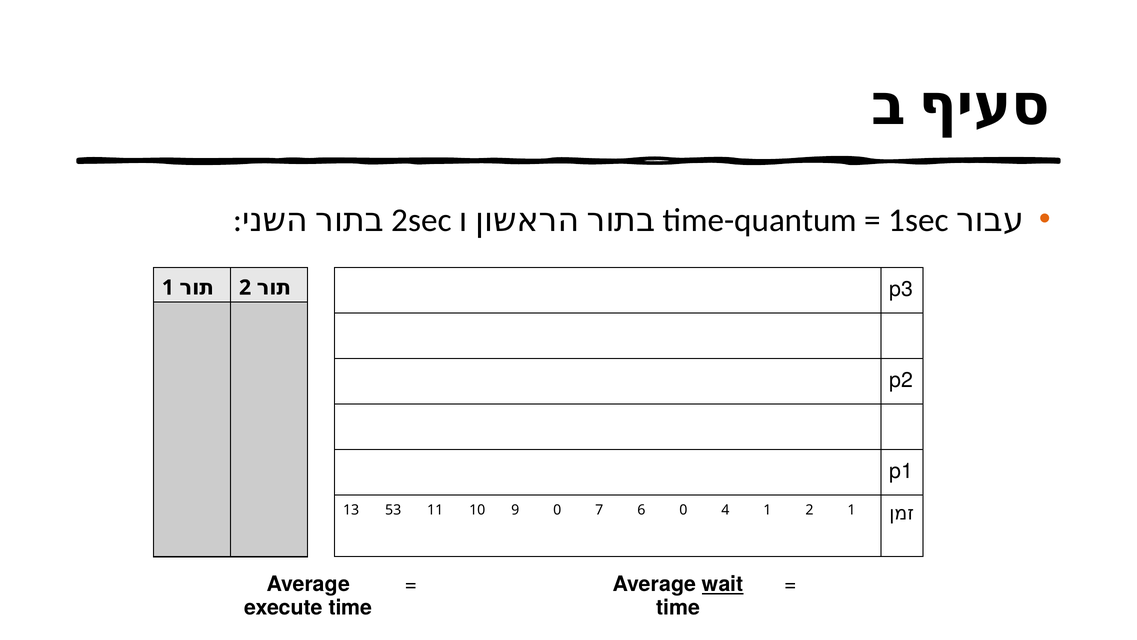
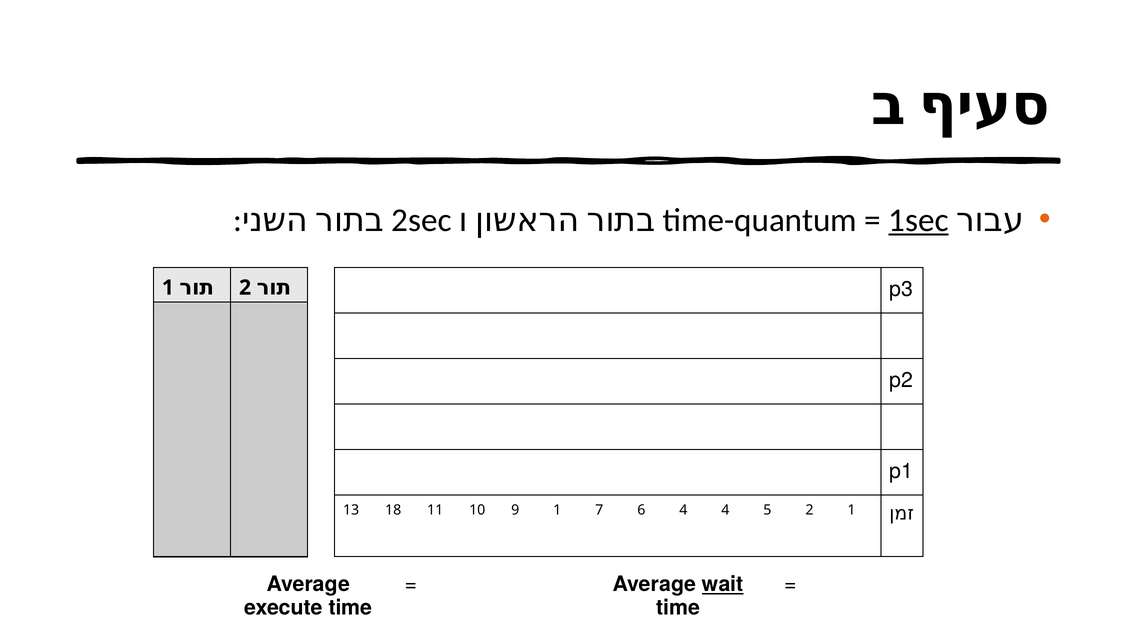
1sec underline: none -> present
53: 53 -> 18
9 0: 0 -> 1
6 0: 0 -> 4
4 1: 1 -> 5
